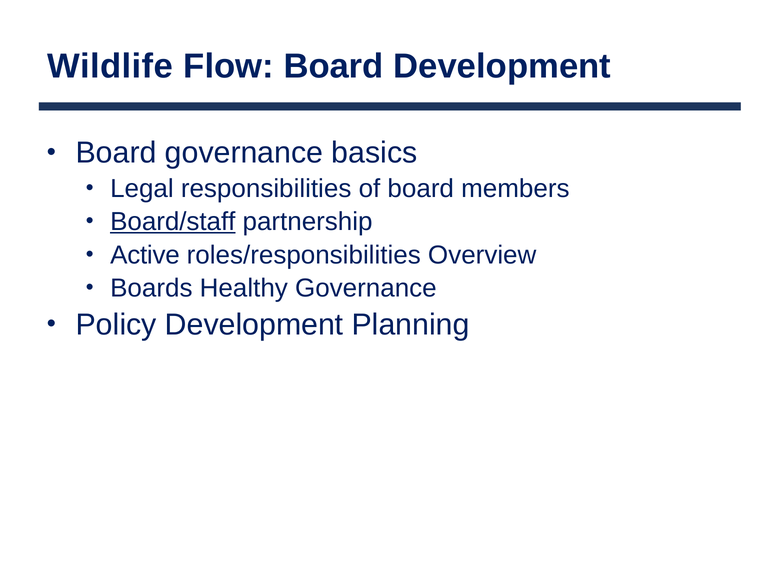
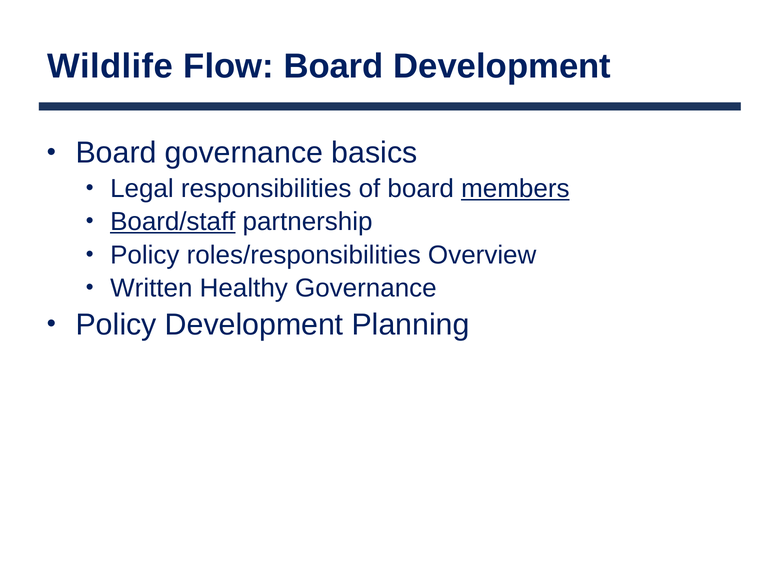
members underline: none -> present
Active at (145, 255): Active -> Policy
Boards: Boards -> Written
